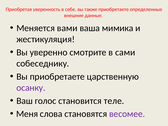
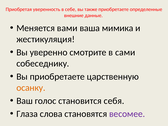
осанку colour: purple -> orange
теле: теле -> себя
Меня: Меня -> Глаза
